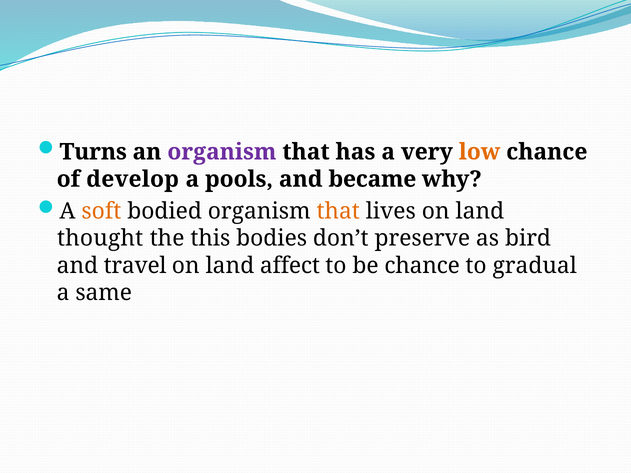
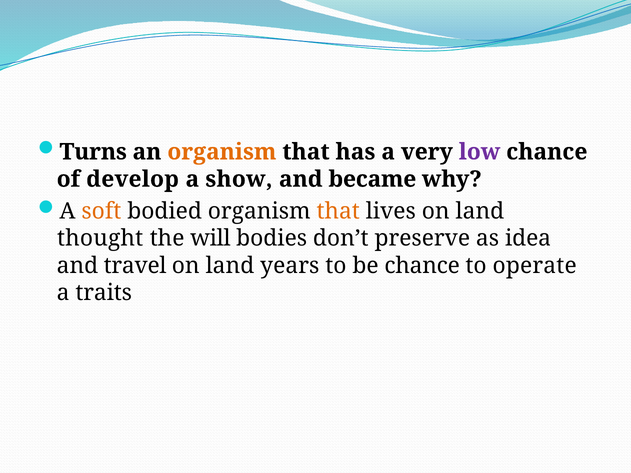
organism at (222, 152) colour: purple -> orange
low colour: orange -> purple
pools: pools -> show
this: this -> will
bird: bird -> idea
affect: affect -> years
gradual: gradual -> operate
same: same -> traits
